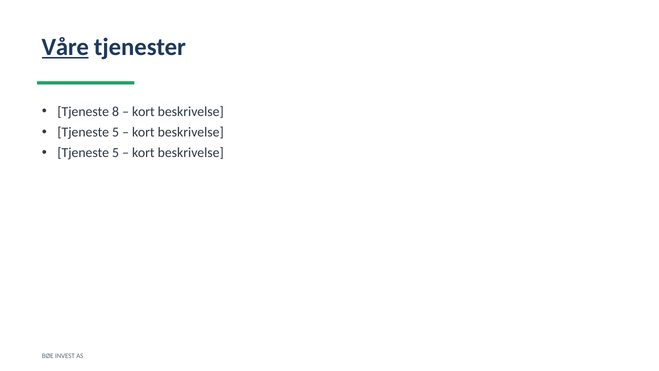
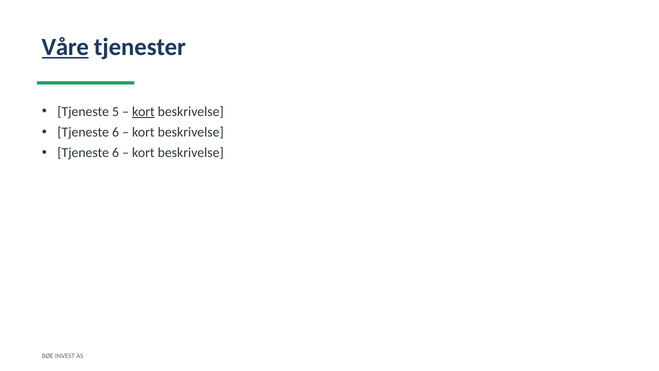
8: 8 -> 5
kort at (143, 112) underline: none -> present
5 at (116, 132): 5 -> 6
5 at (116, 153): 5 -> 6
